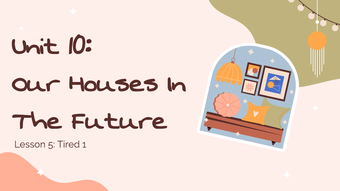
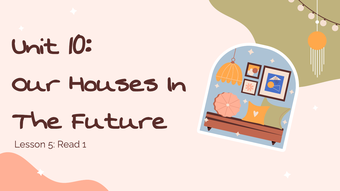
Tired: Tired -> Read
